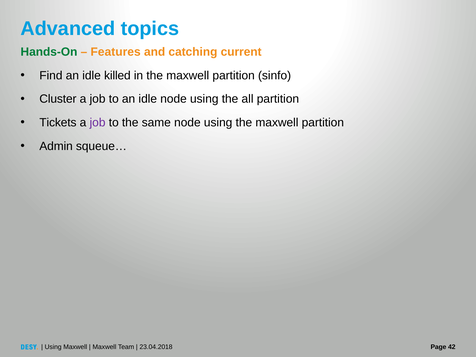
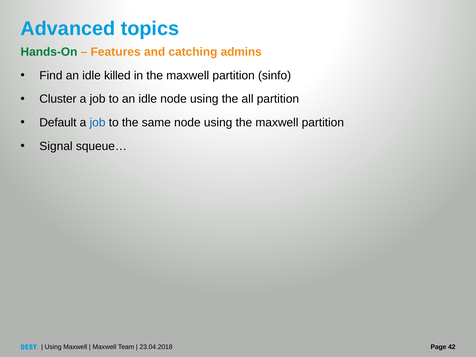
current: current -> admins
Tickets: Tickets -> Default
job at (98, 123) colour: purple -> blue
Admin: Admin -> Signal
